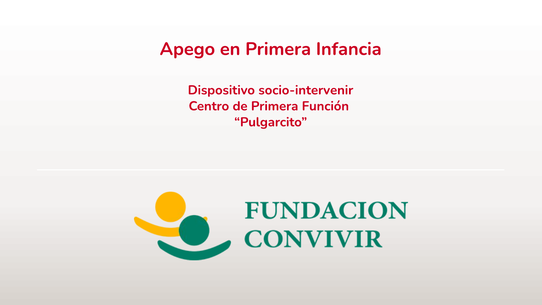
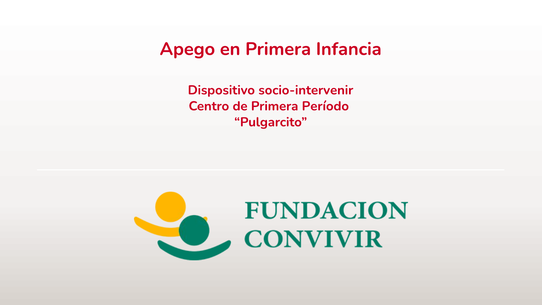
Función: Función -> Período
